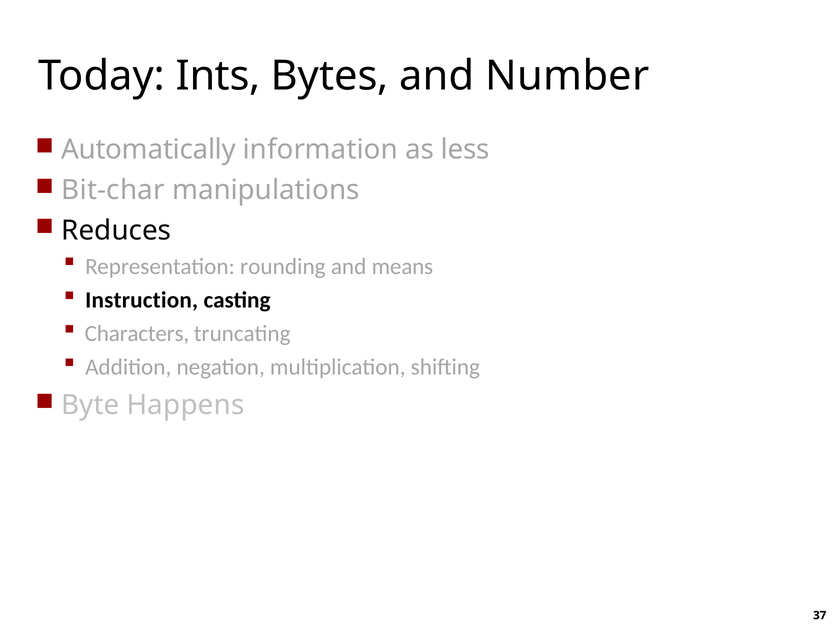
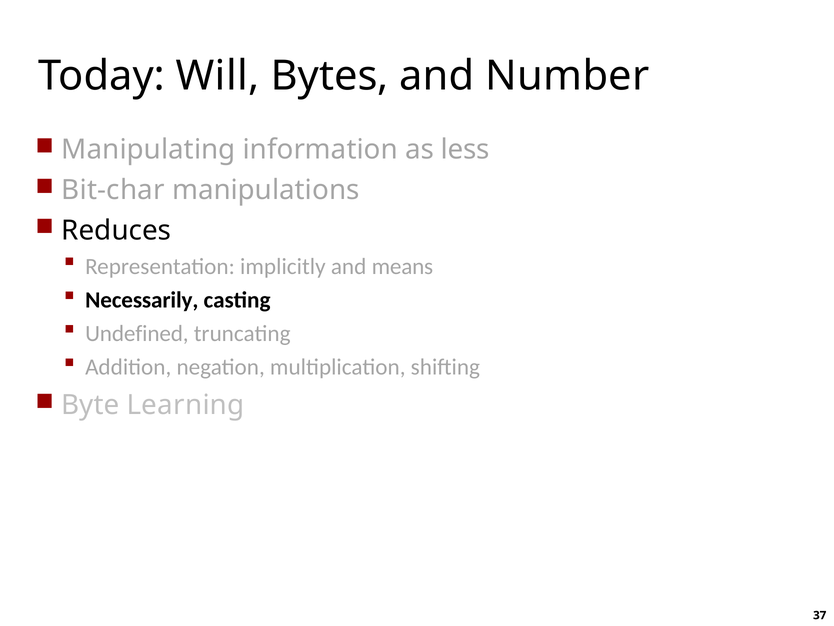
Ints: Ints -> Will
Automatically: Automatically -> Manipulating
rounding: rounding -> implicitly
Instruction: Instruction -> Necessarily
Characters: Characters -> Undefined
Happens: Happens -> Learning
